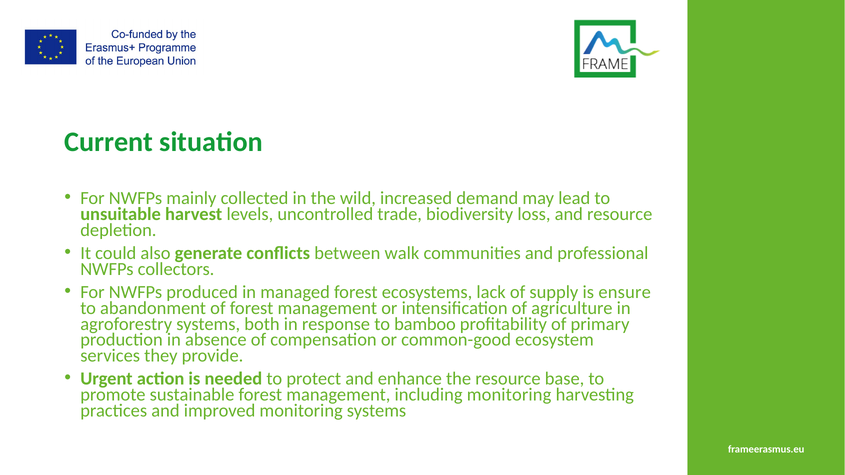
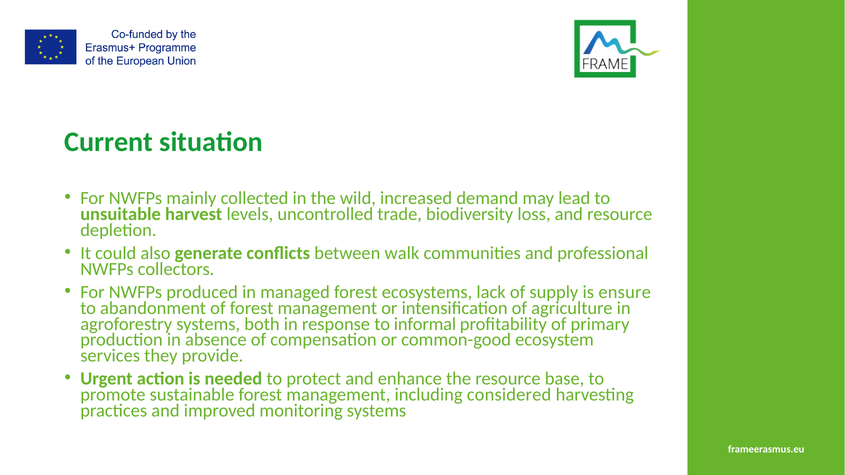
bamboo: bamboo -> informal
including monitoring: monitoring -> considered
